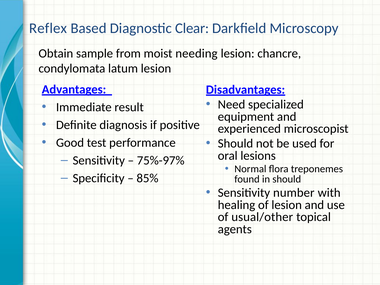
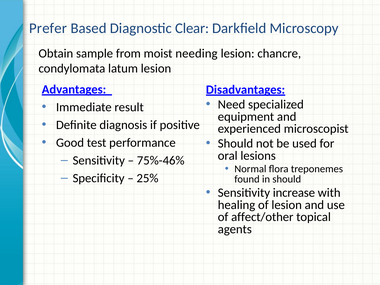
Reflex: Reflex -> Prefer
75%-97%: 75%-97% -> 75%-46%
85%: 85% -> 25%
number: number -> increase
usual/other: usual/other -> affect/other
